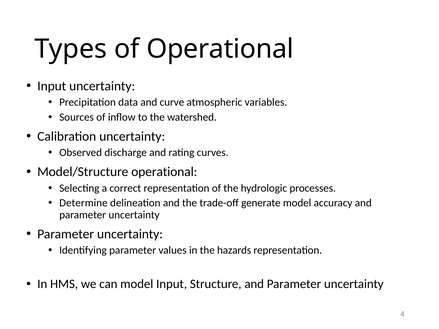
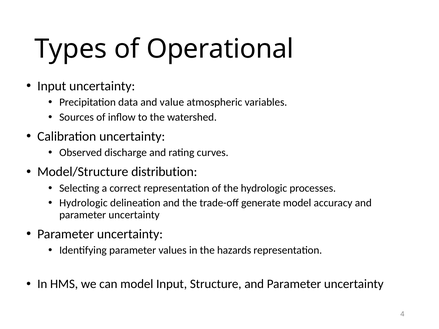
curve: curve -> value
Model/Structure operational: operational -> distribution
Determine at (83, 203): Determine -> Hydrologic
